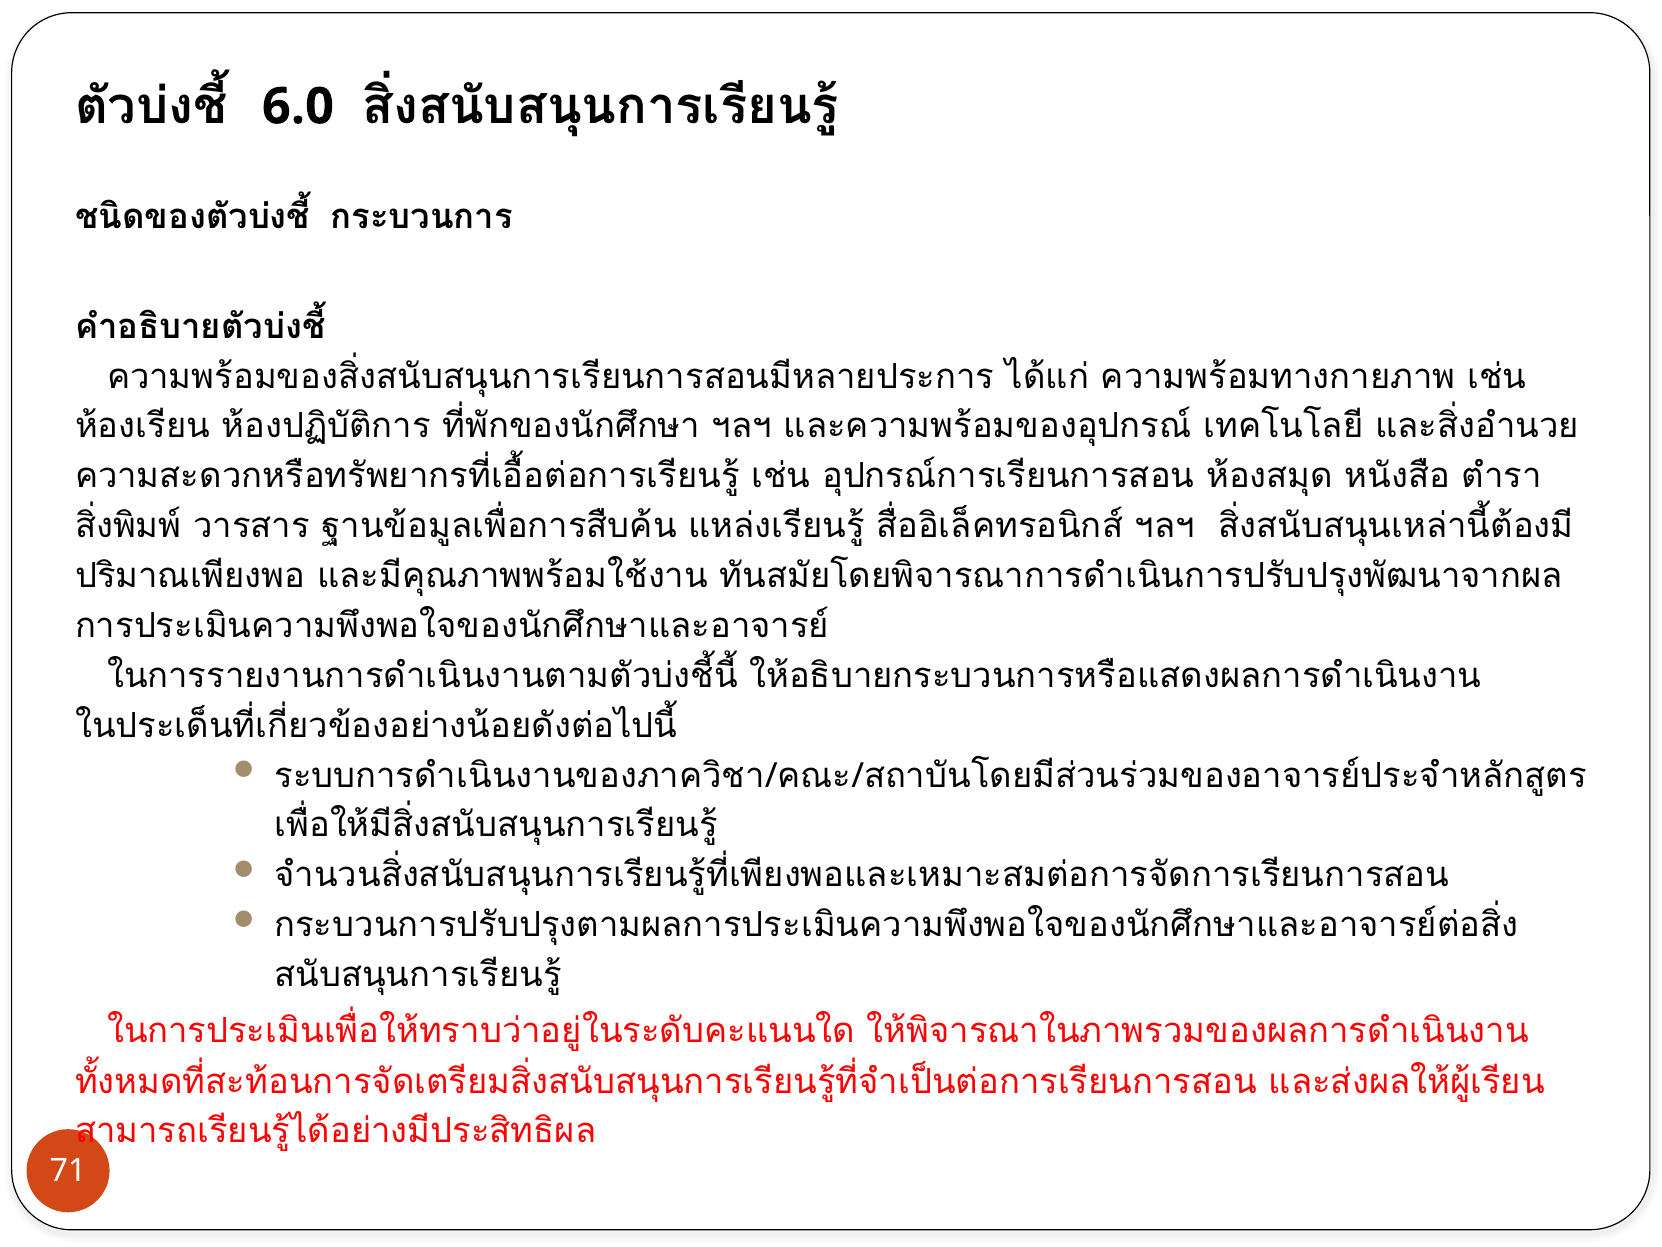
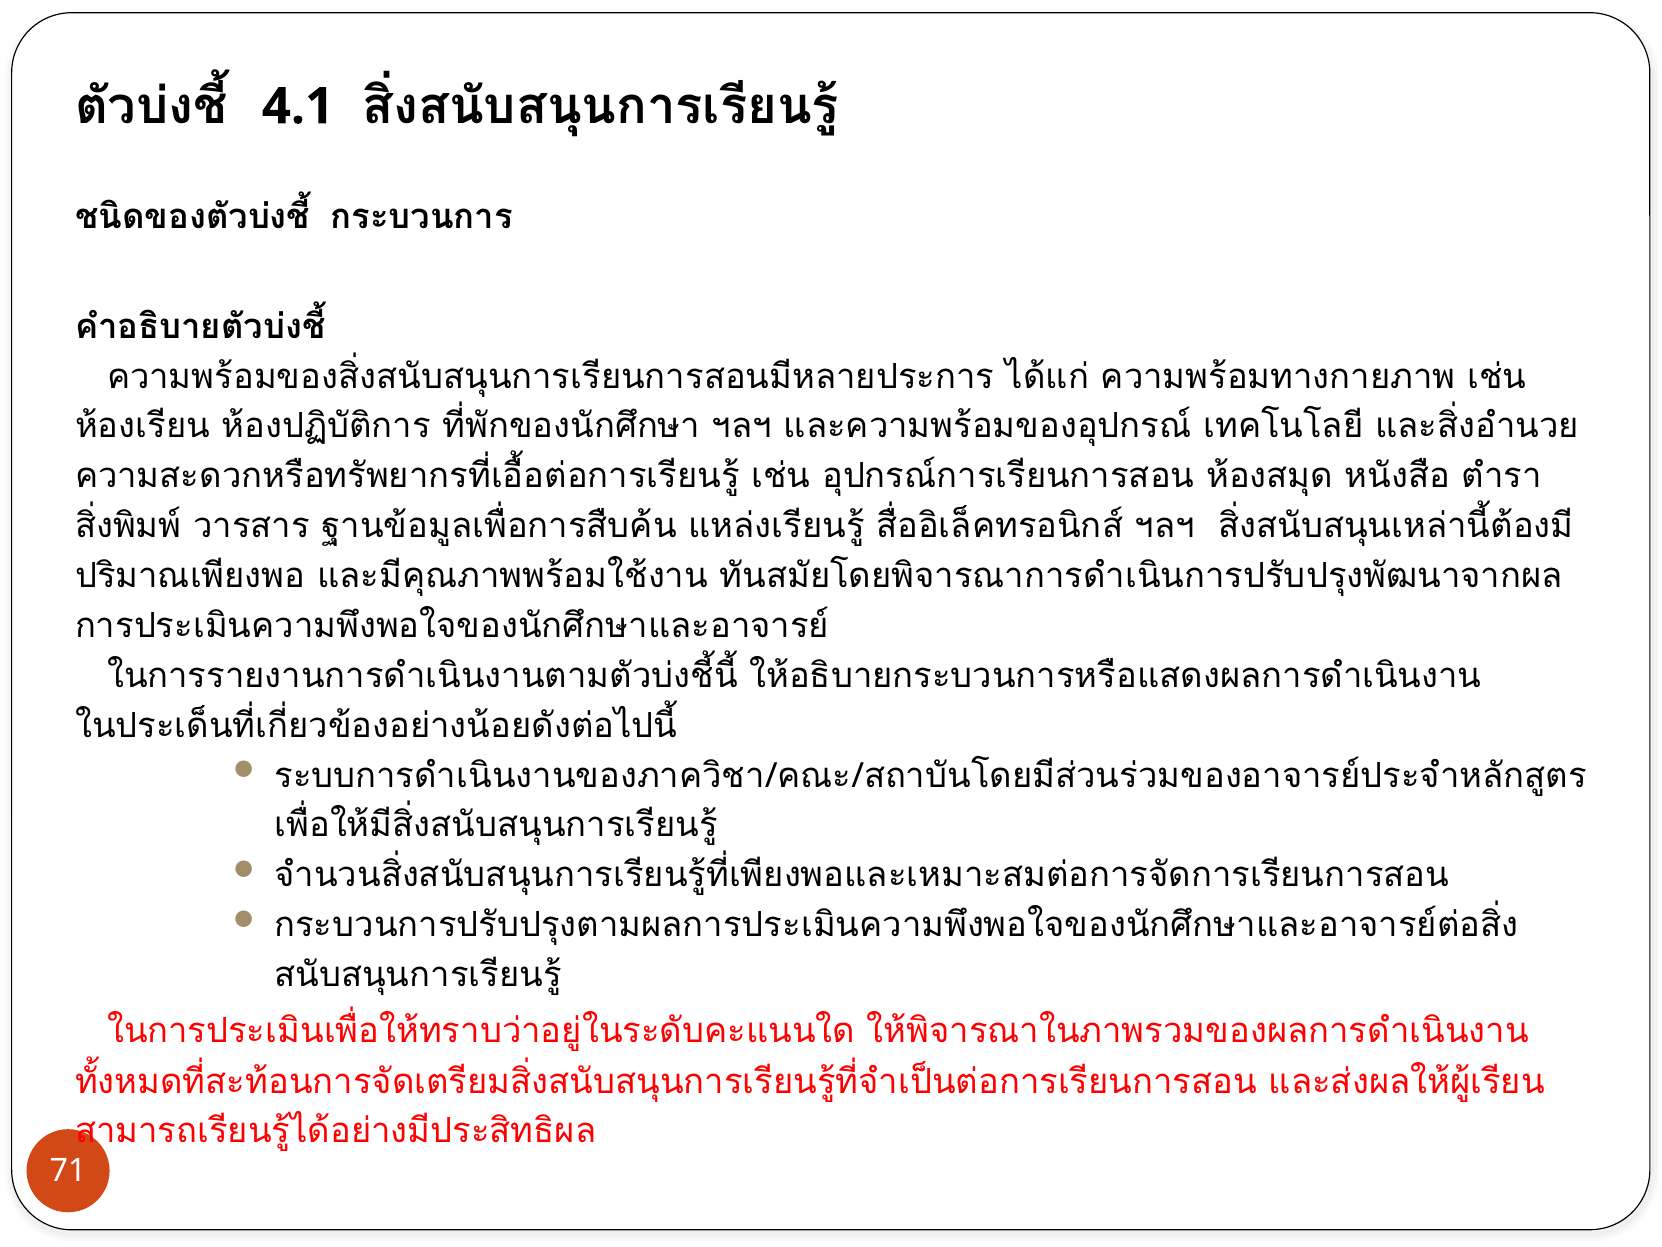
6.0: 6.0 -> 4.1
